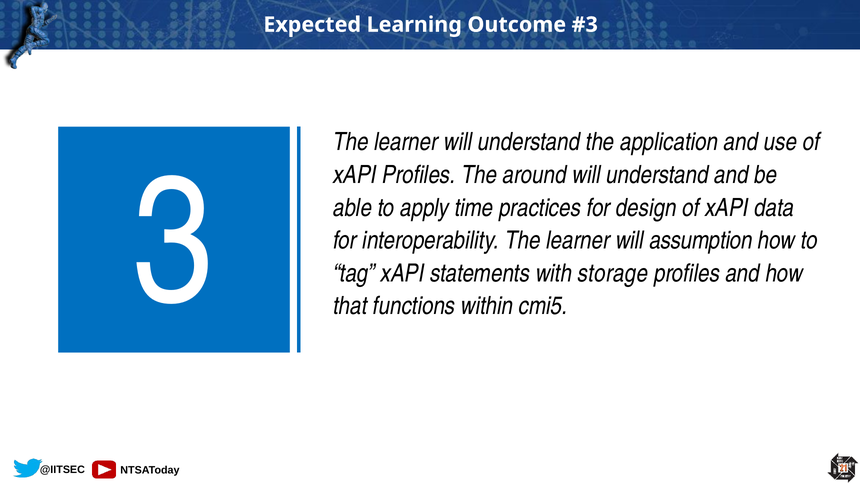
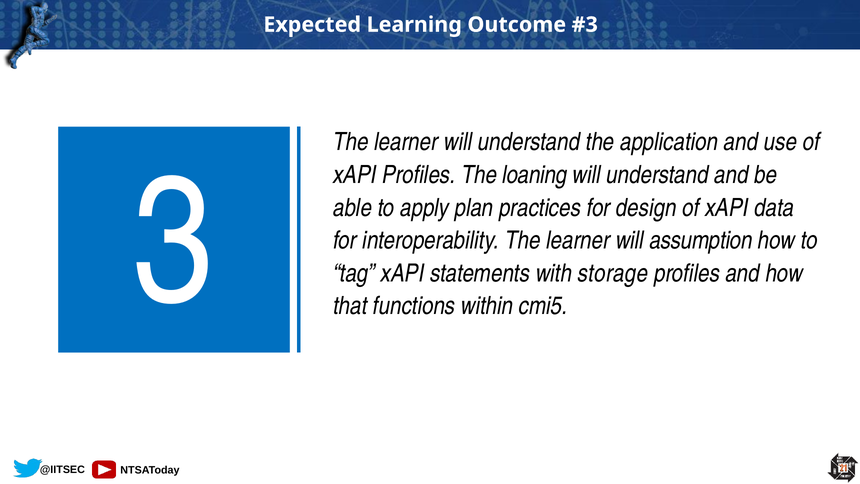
around: around -> loaning
time: time -> plan
